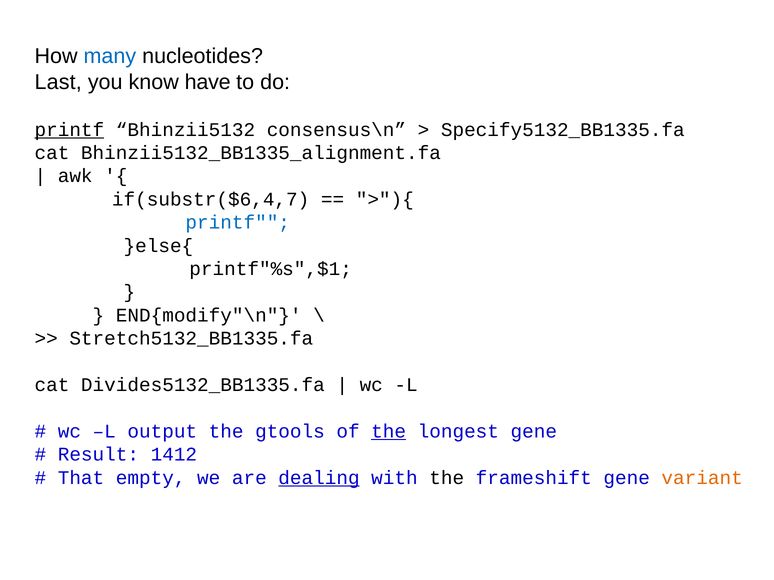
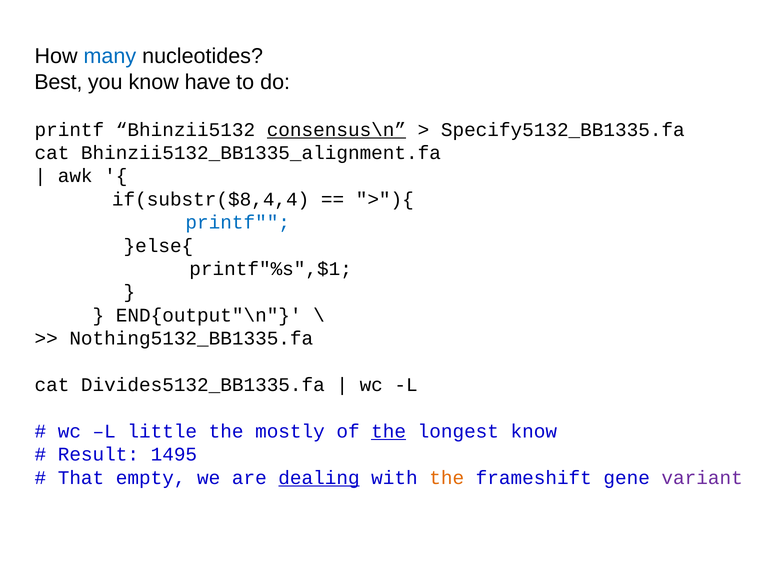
Last: Last -> Best
printf at (69, 130) underline: present -> none
consensus\n underline: none -> present
if(substr($6,4,7: if(substr($6,4,7 -> if(substr($8,4,4
END{modify"\n: END{modify"\n -> END{output"\n
Stretch5132_BB1335.fa: Stretch5132_BB1335.fa -> Nothing5132_BB1335.fa
output: output -> little
gtools: gtools -> mostly
longest gene: gene -> know
1412: 1412 -> 1495
the at (447, 478) colour: black -> orange
variant colour: orange -> purple
